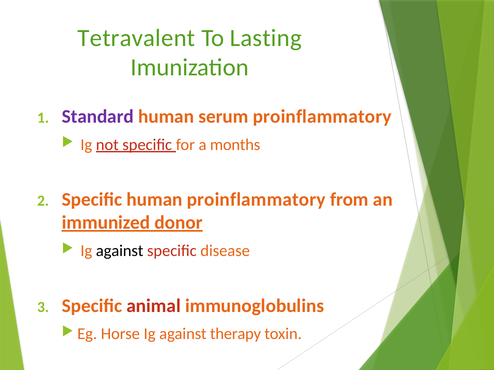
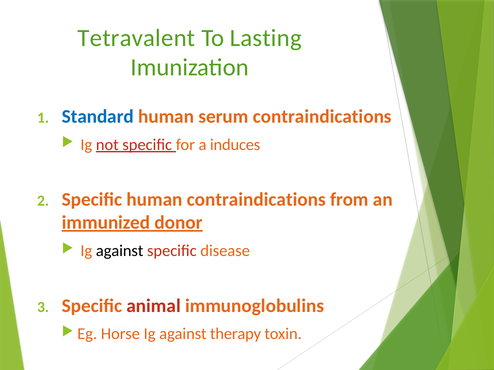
Standard colour: purple -> blue
serum proinflammatory: proinflammatory -> contraindications
months: months -> induces
human proinflammatory: proinflammatory -> contraindications
